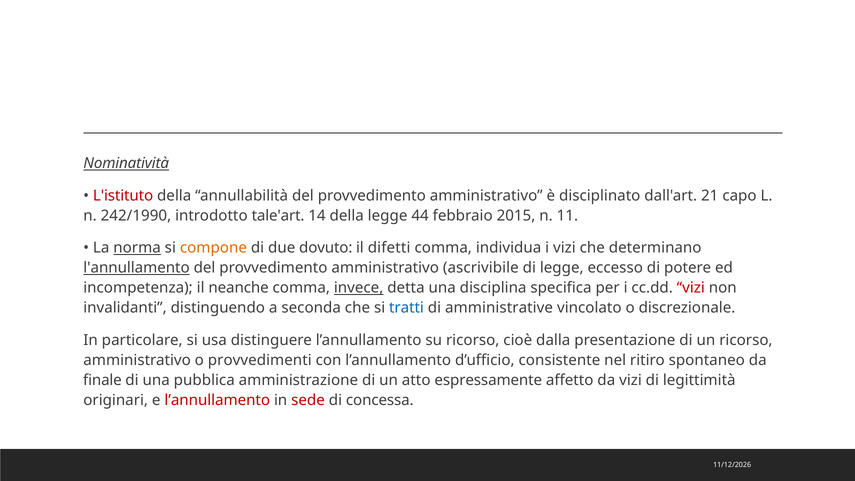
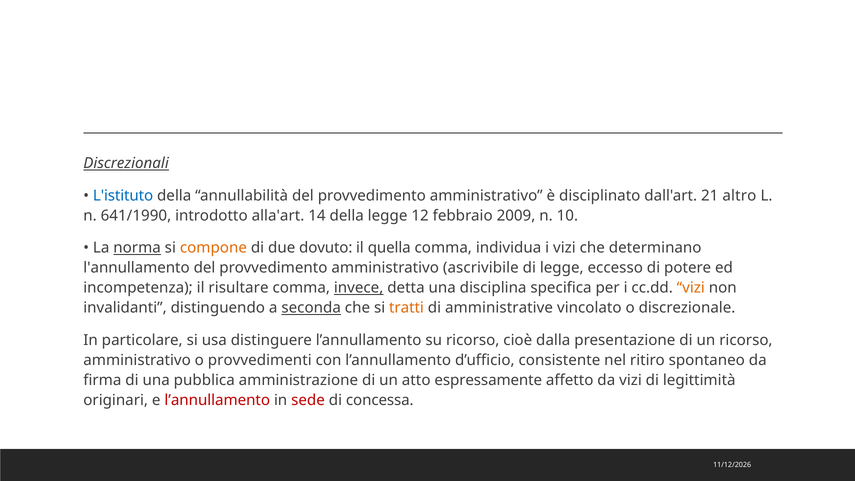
Nominatività: Nominatività -> Discrezionali
L'istituto colour: red -> blue
capo: capo -> altro
242/1990: 242/1990 -> 641/1990
tale'art: tale'art -> alla'art
44: 44 -> 12
2015: 2015 -> 2009
11: 11 -> 10
difetti: difetti -> quella
l'annullamento underline: present -> none
neanche: neanche -> risultare
vizi at (691, 288) colour: red -> orange
seconda underline: none -> present
tratti colour: blue -> orange
finale: finale -> firma
